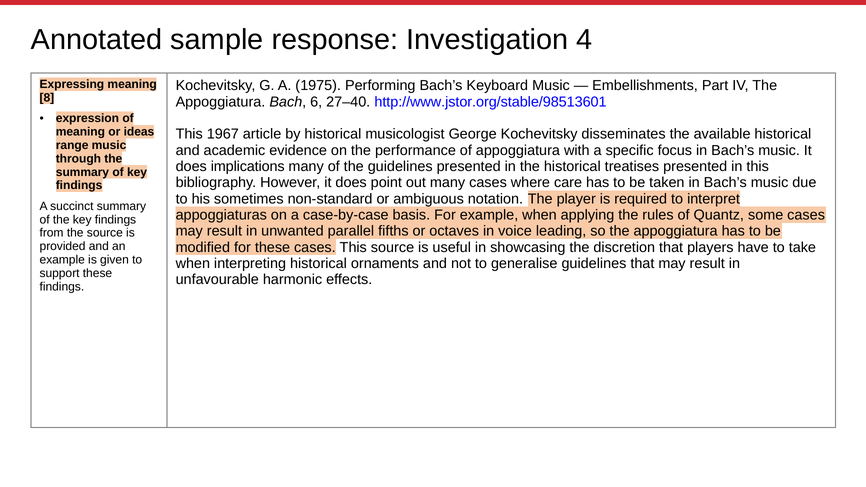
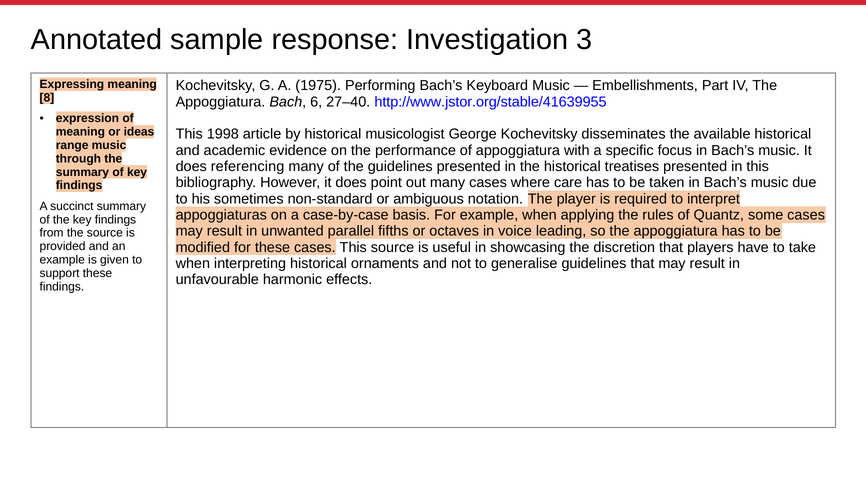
4: 4 -> 3
http://www.jstor.org/stable/98513601: http://www.jstor.org/stable/98513601 -> http://www.jstor.org/stable/41639955
1967: 1967 -> 1998
implications: implications -> referencing
